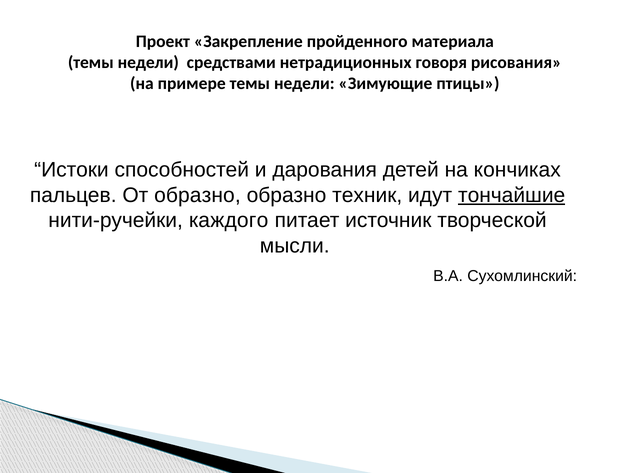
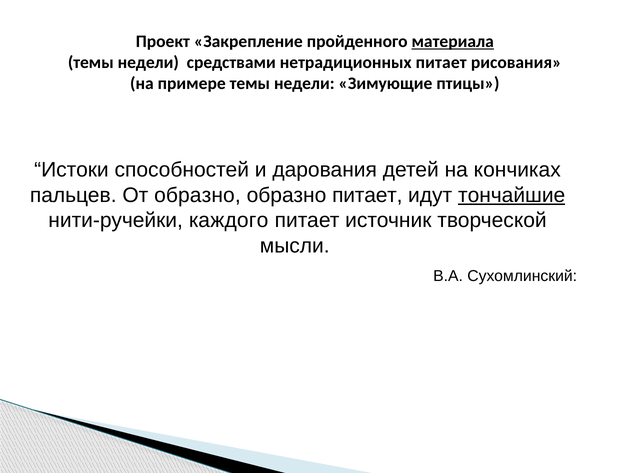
материала underline: none -> present
нетрадиционных говоря: говоря -> питает
образно техник: техник -> питает
